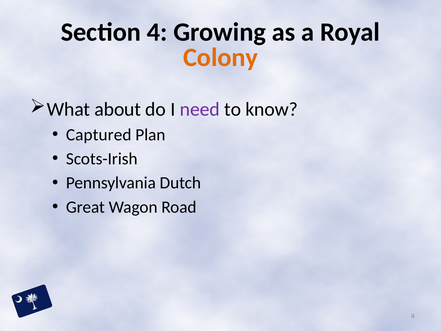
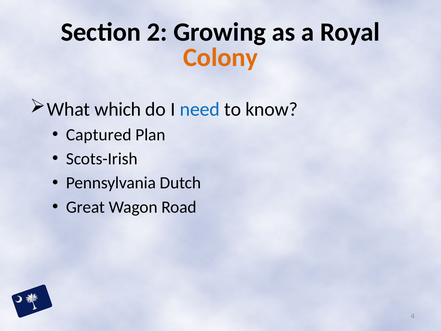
Section 4: 4 -> 2
about: about -> which
need colour: purple -> blue
